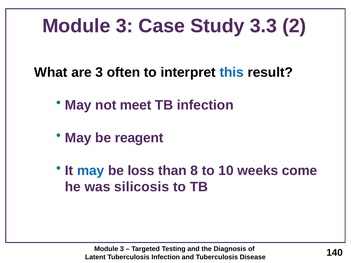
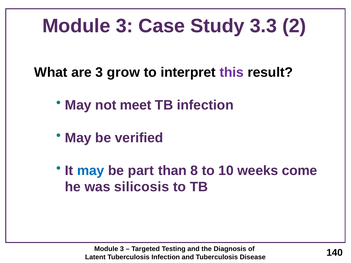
often: often -> grow
this colour: blue -> purple
reagent: reagent -> verified
loss: loss -> part
